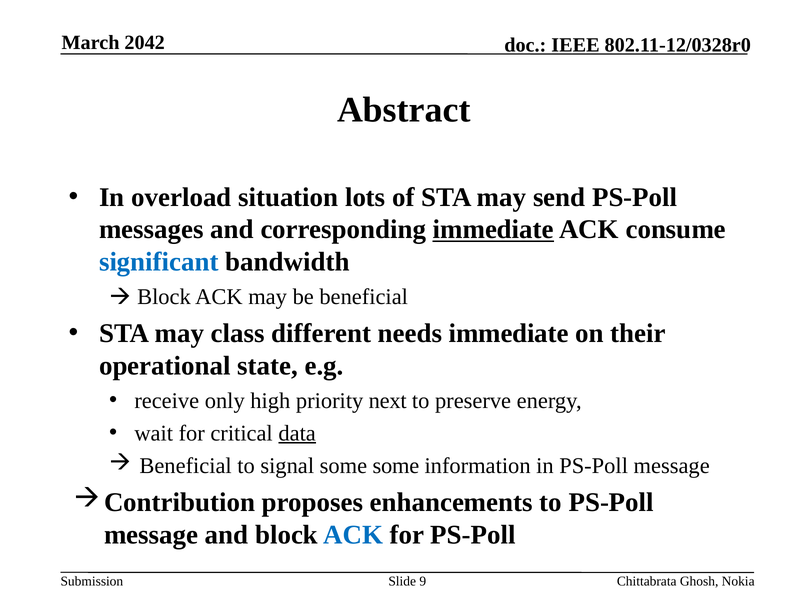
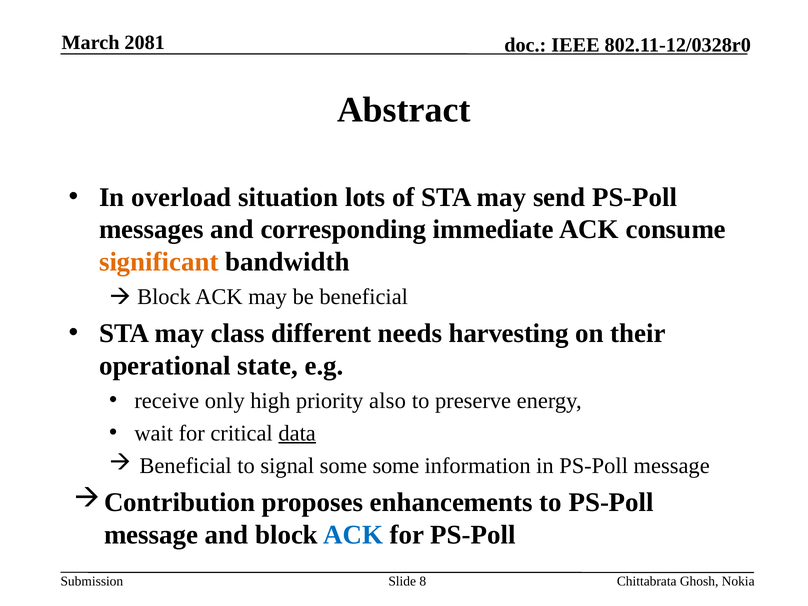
2042: 2042 -> 2081
immediate at (493, 230) underline: present -> none
significant colour: blue -> orange
needs immediate: immediate -> harvesting
next: next -> also
9: 9 -> 8
